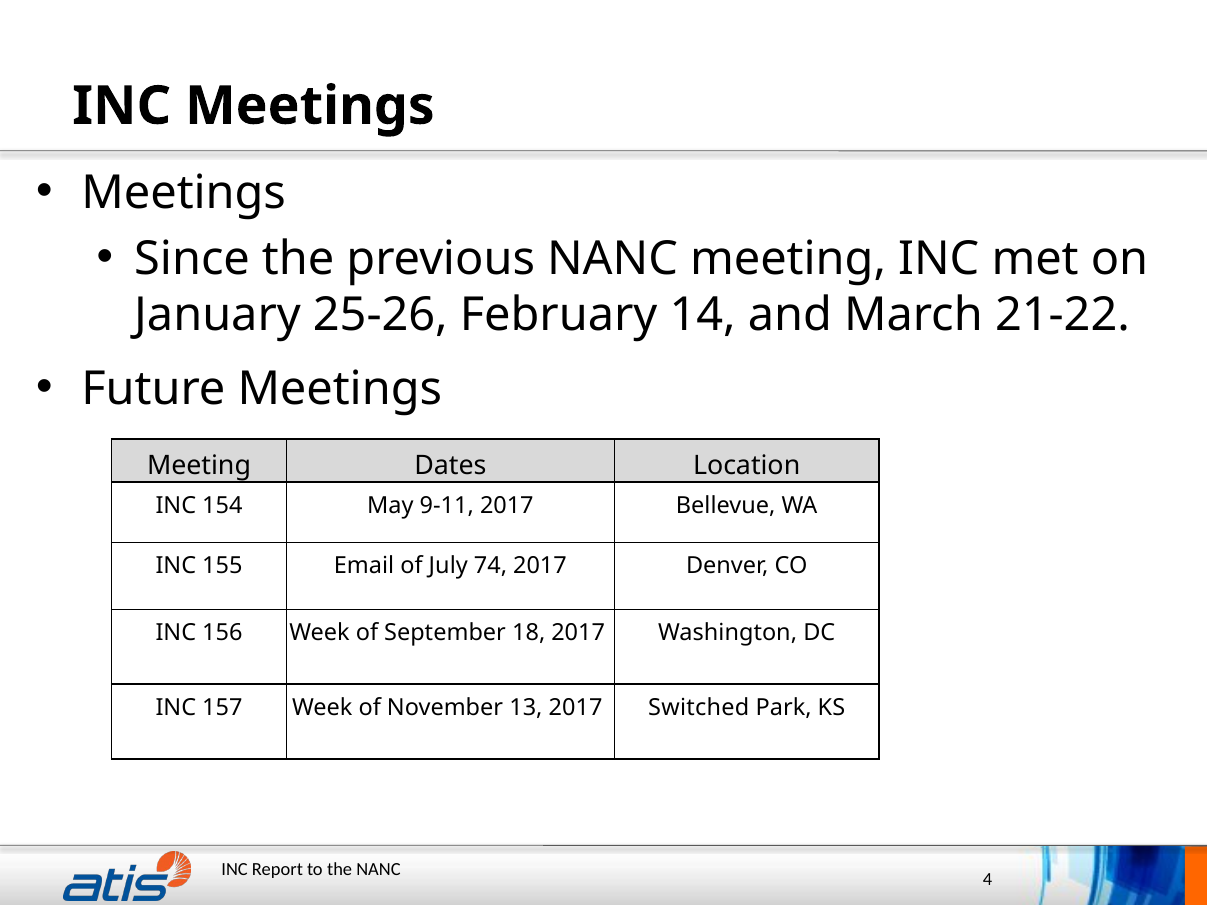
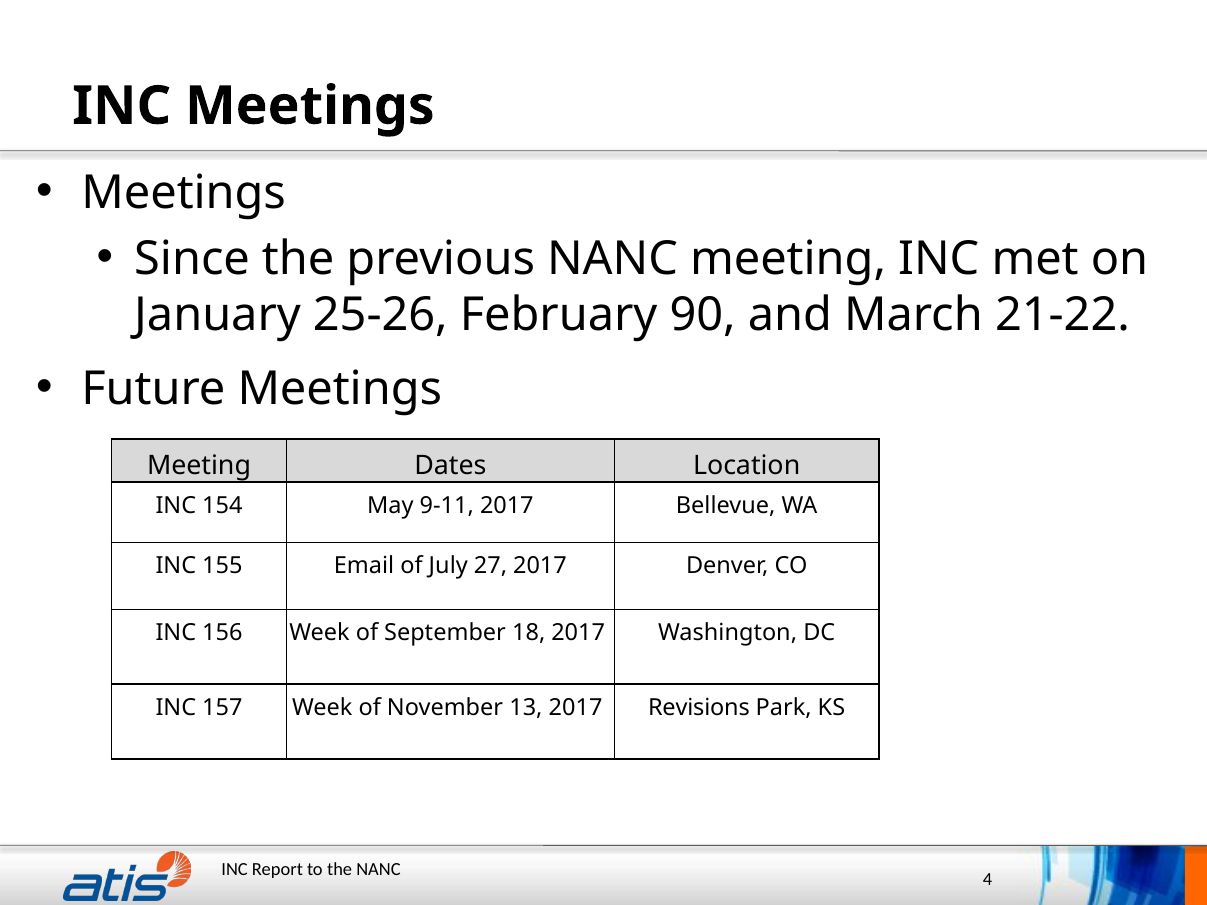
14: 14 -> 90
74: 74 -> 27
Switched: Switched -> Revisions
